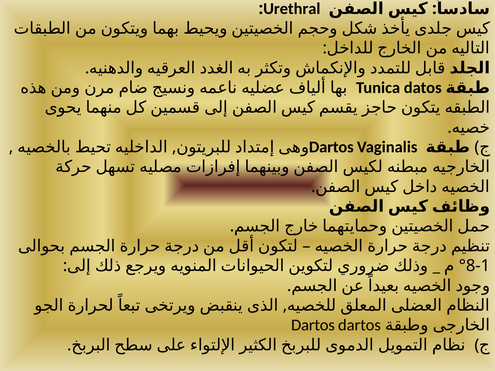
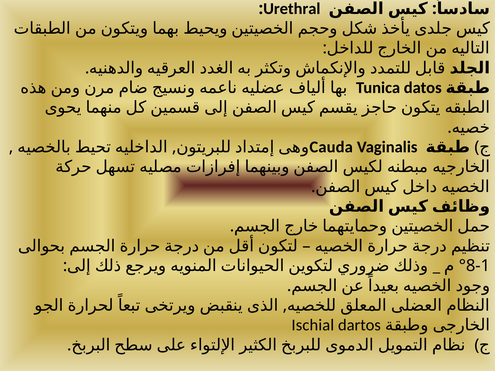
Dartos at (331, 147): Dartos -> Cauda
Dartos at (313, 325): Dartos -> Ischial
